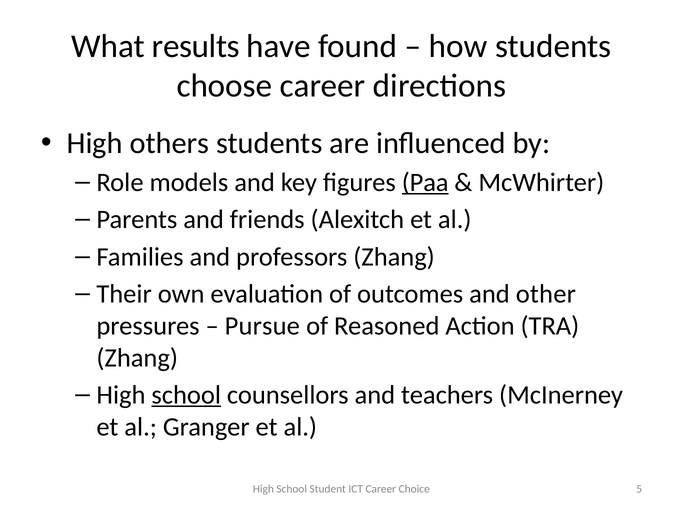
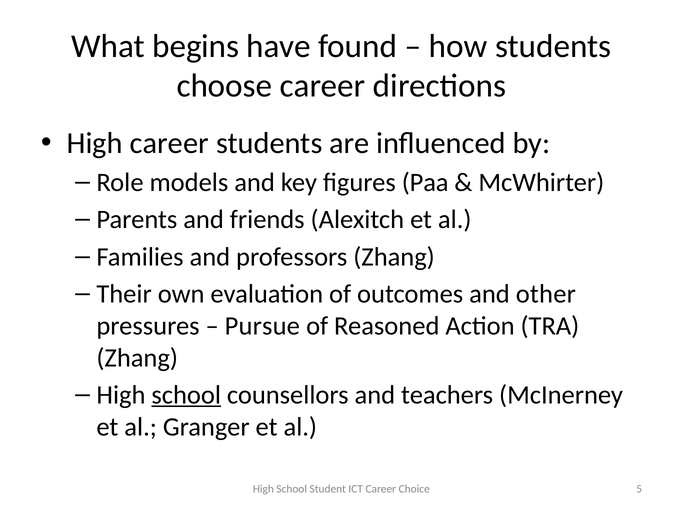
results: results -> begins
High others: others -> career
Paa underline: present -> none
